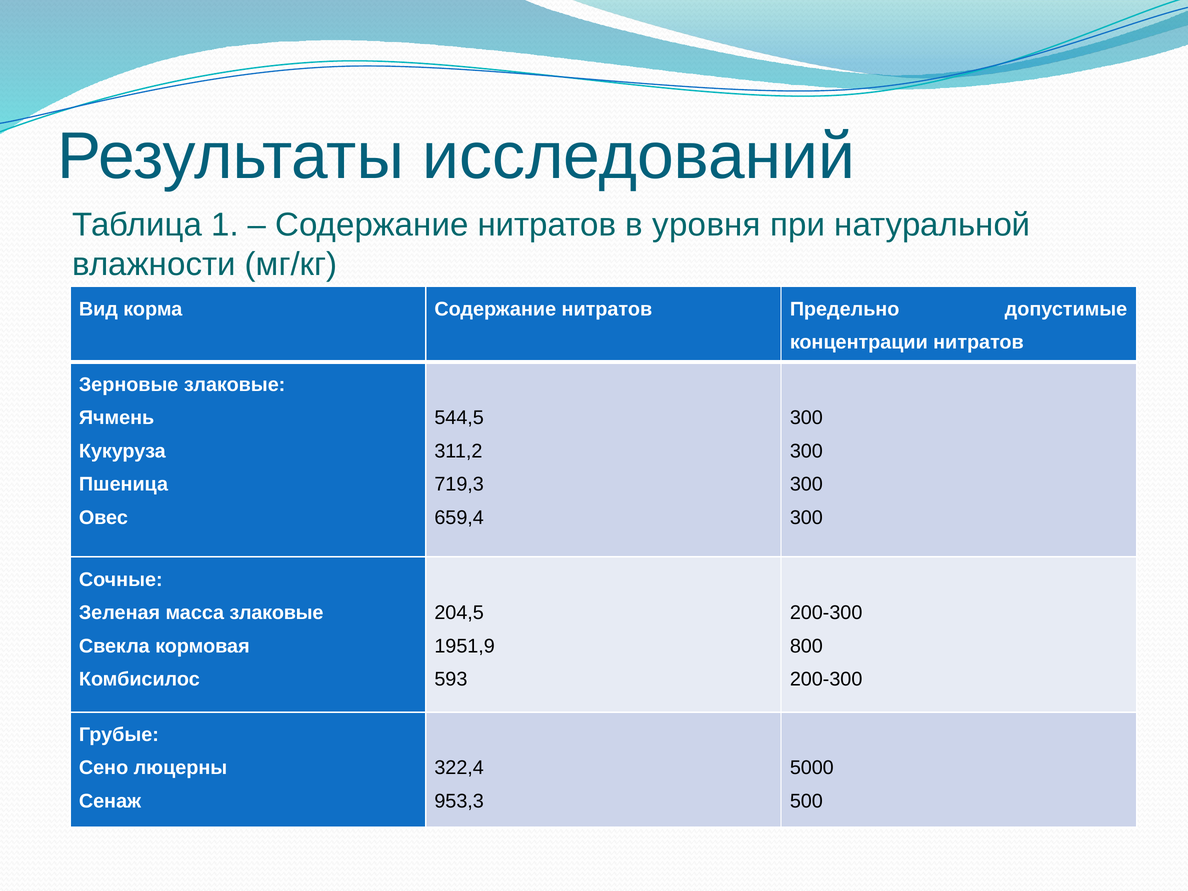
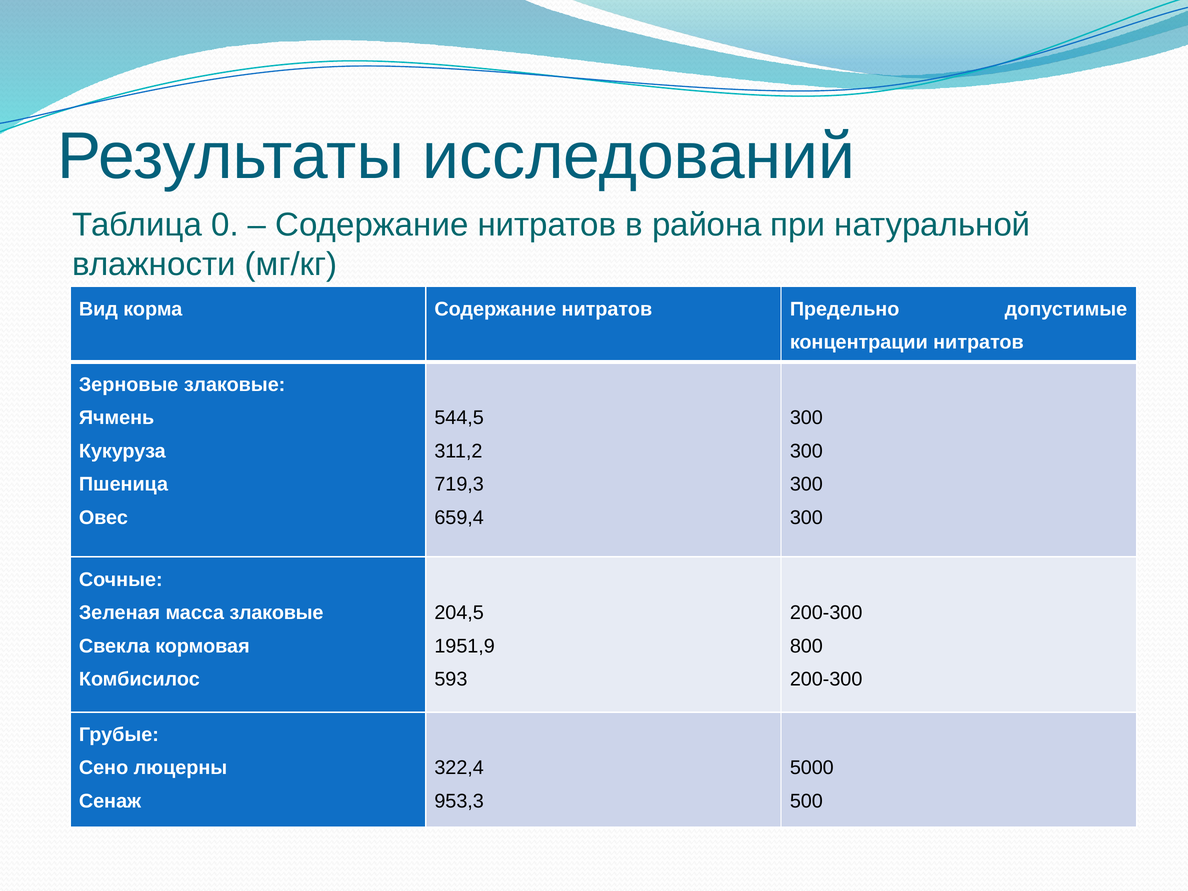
1: 1 -> 0
уровня: уровня -> района
